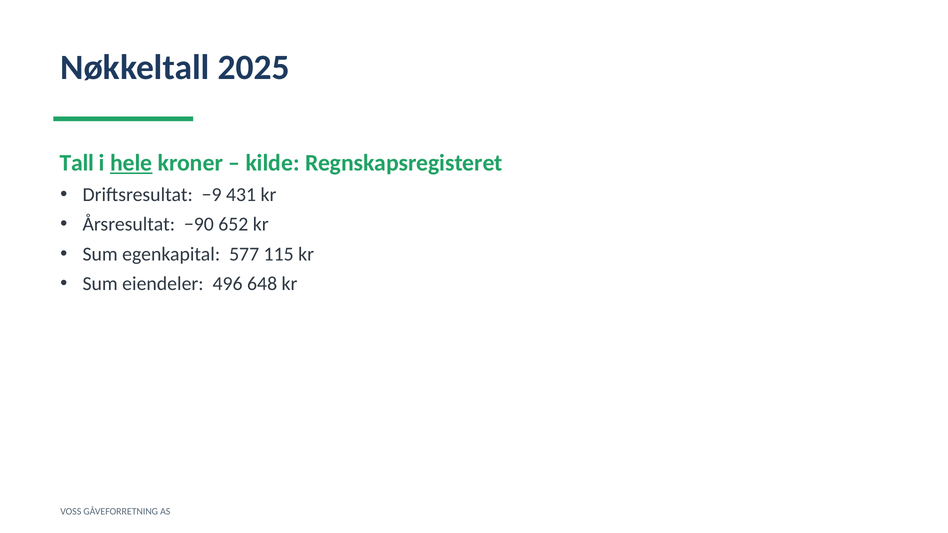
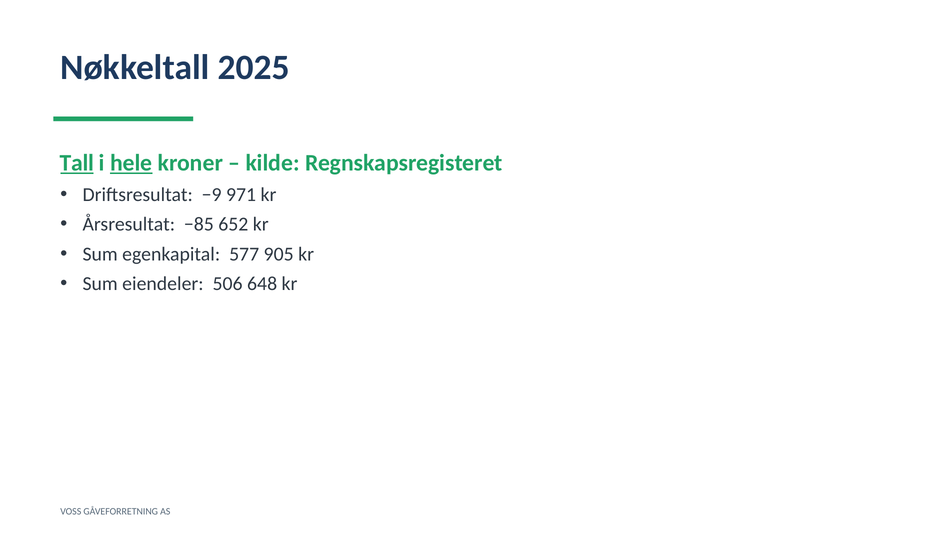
Tall underline: none -> present
431: 431 -> 971
−90: −90 -> −85
115: 115 -> 905
496: 496 -> 506
